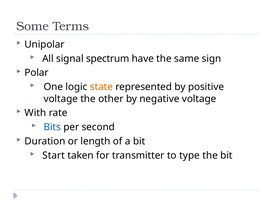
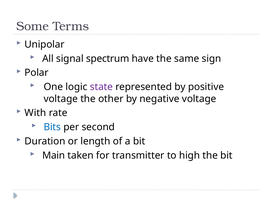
state colour: orange -> purple
Start: Start -> Main
type: type -> high
